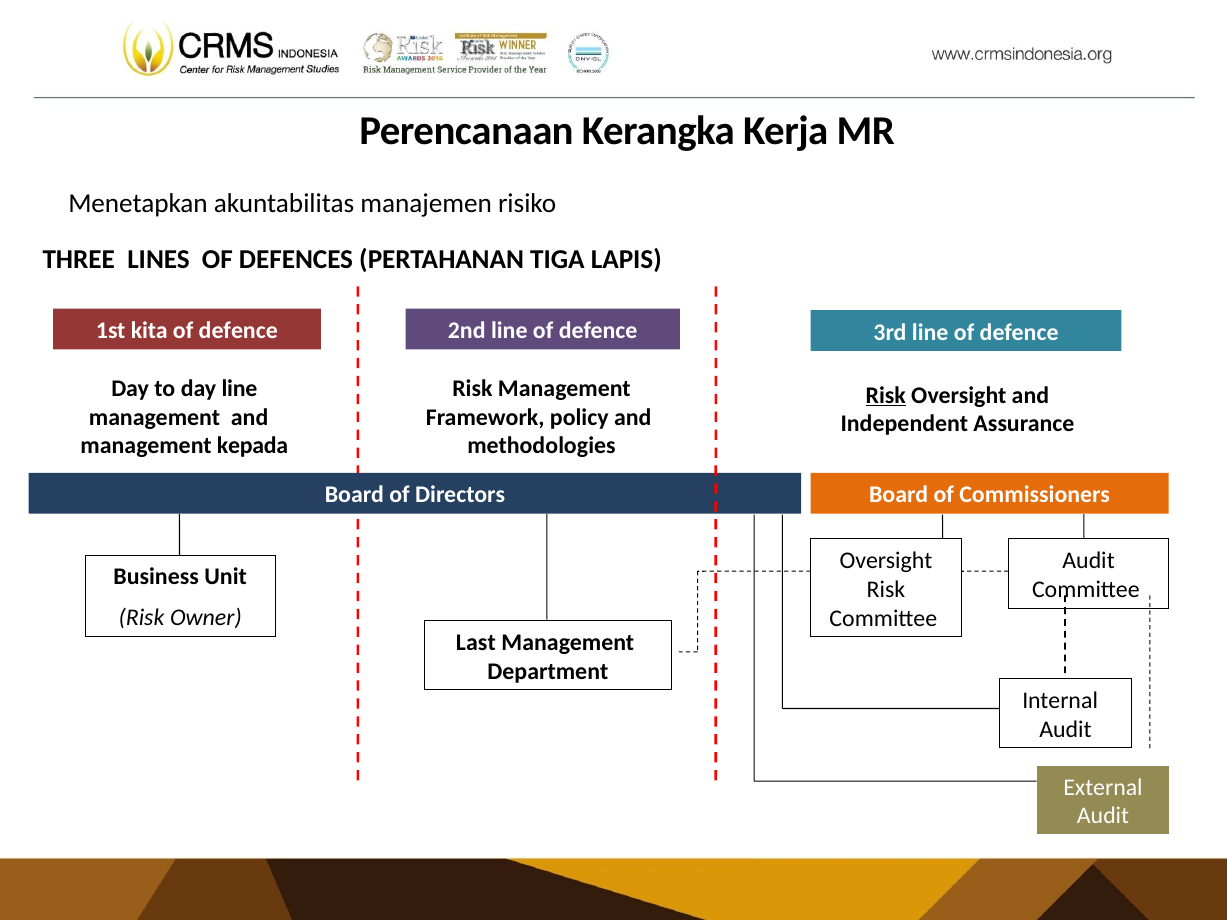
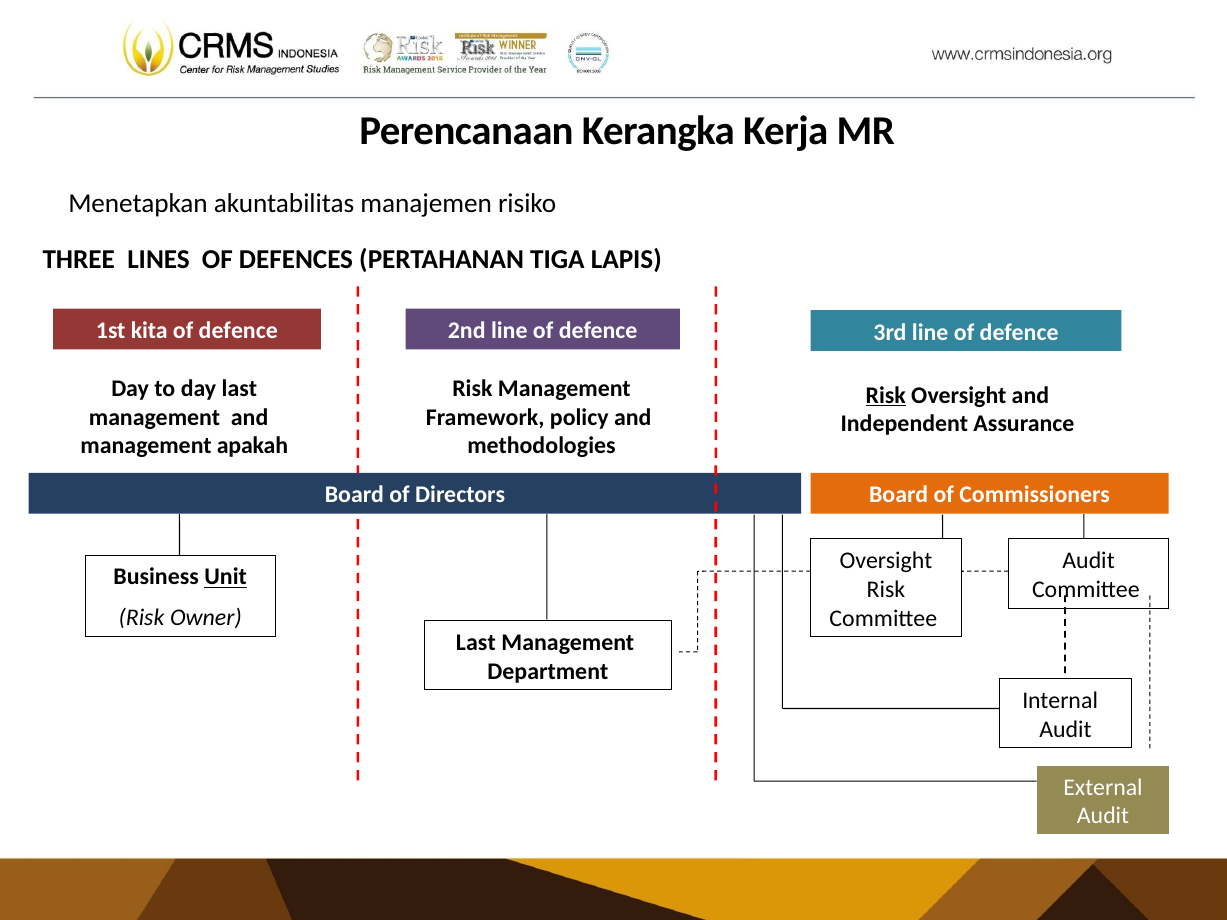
day line: line -> last
kepada: kepada -> apakah
Unit underline: none -> present
